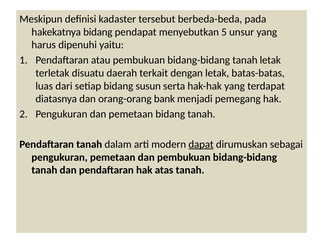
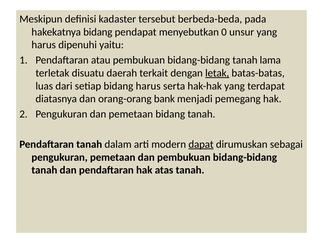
5: 5 -> 0
tanah letak: letak -> lama
letak at (217, 73) underline: none -> present
bidang susun: susun -> harus
